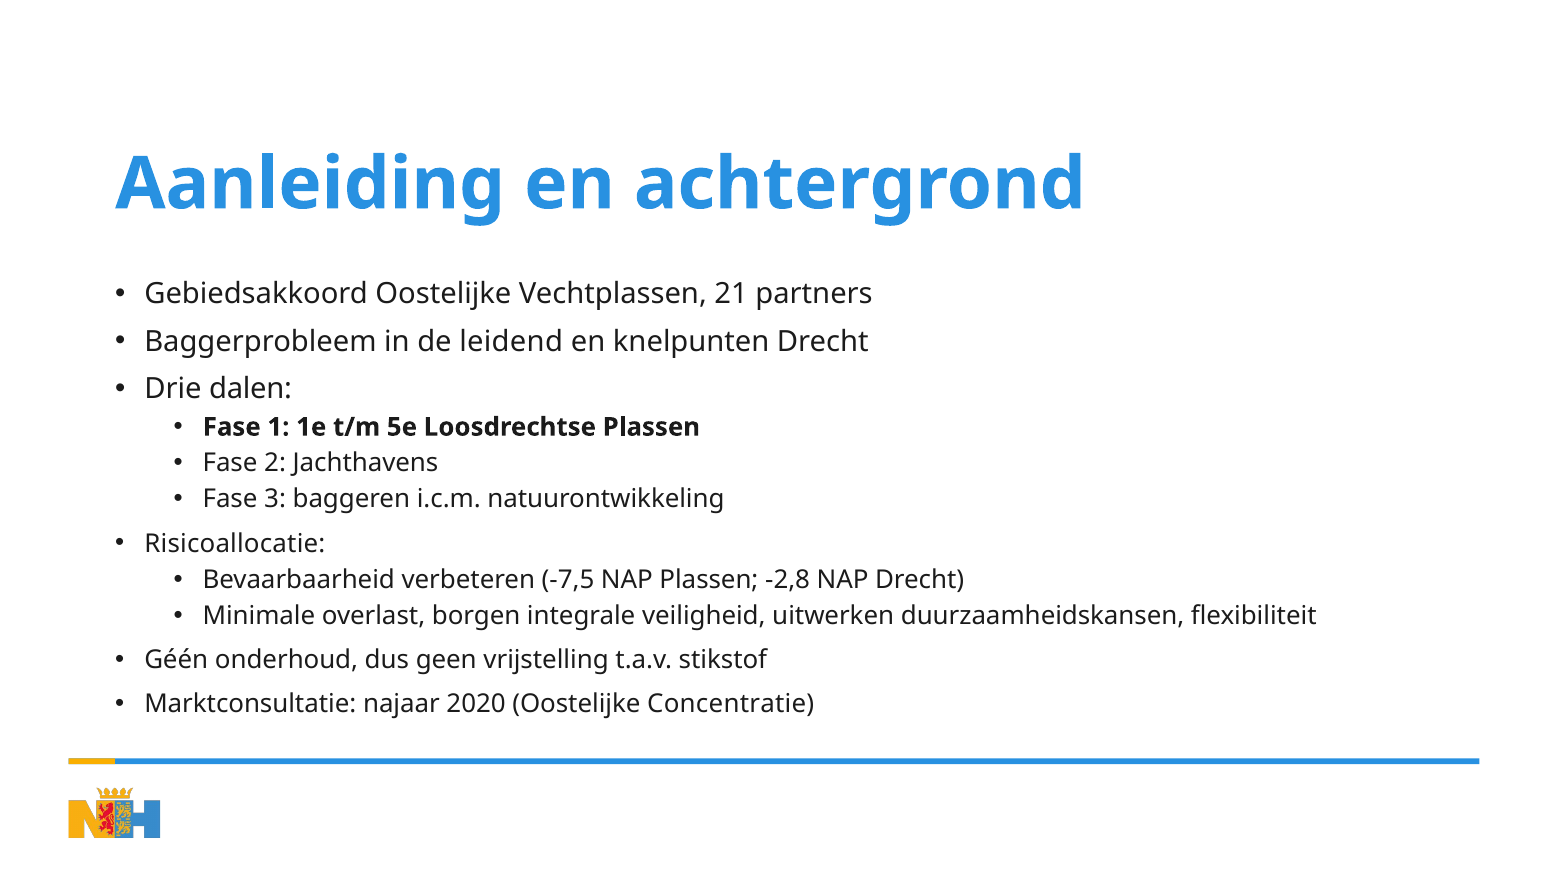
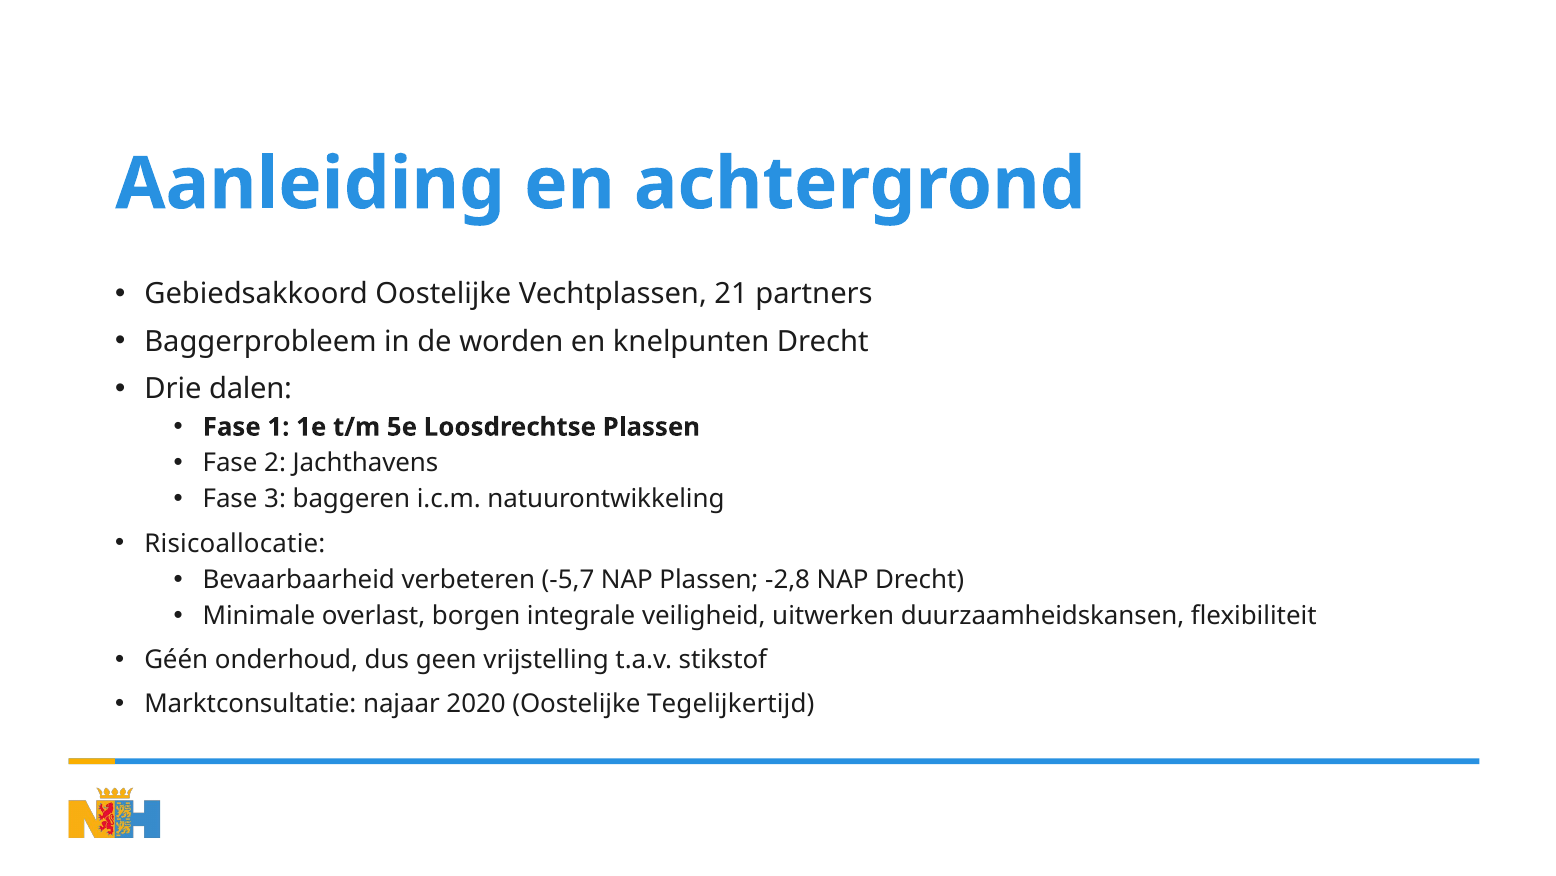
leidend: leidend -> worden
-7,5: -7,5 -> -5,7
Concentratie: Concentratie -> Tegelijkertijd
